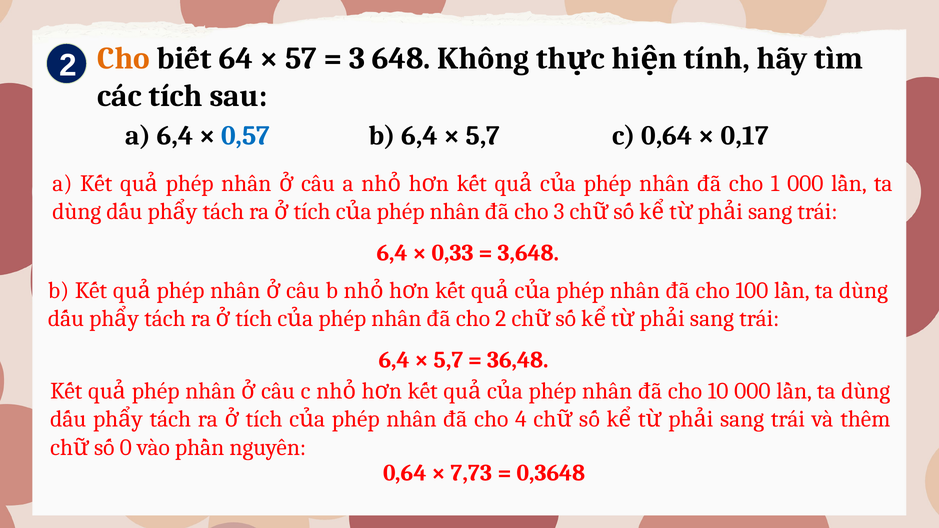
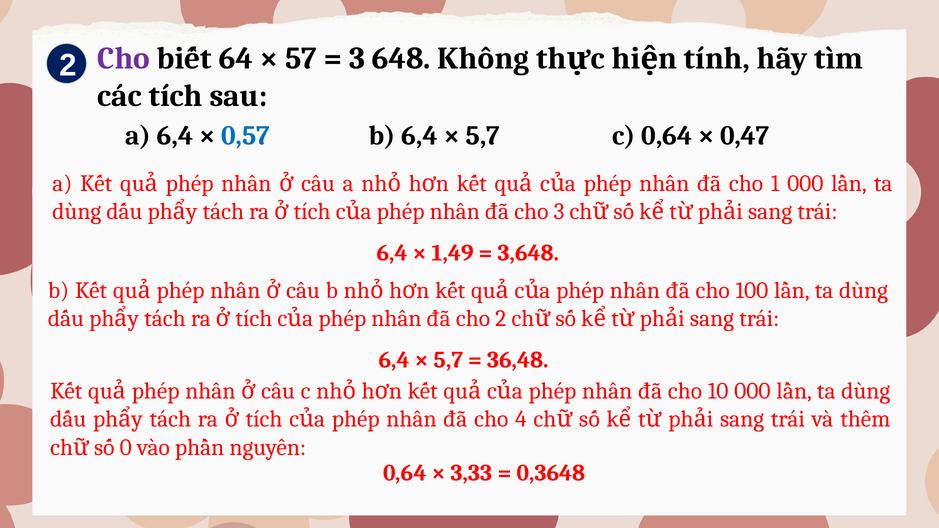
Cho at (124, 59) colour: orange -> purple
0,17: 0,17 -> 0,47
0,33: 0,33 -> 1,49
7,73: 7,73 -> 3,33
